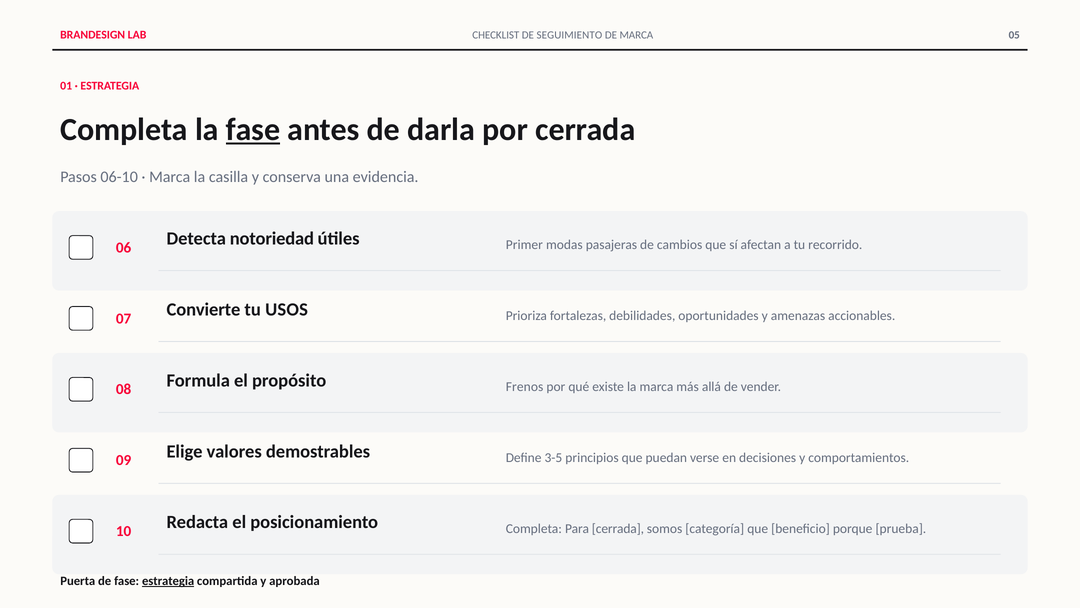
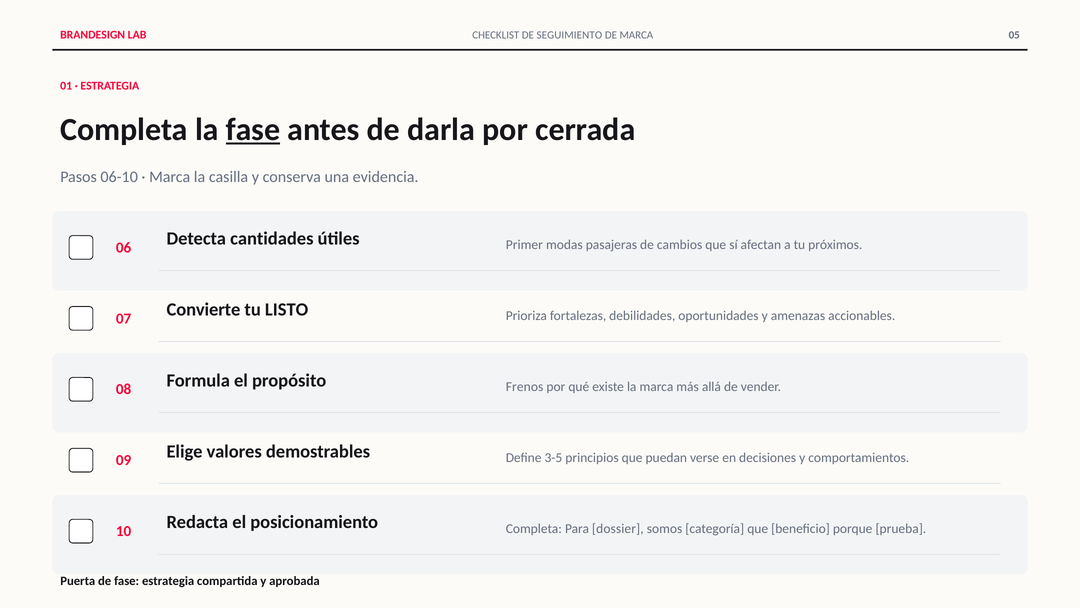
notoriedad: notoriedad -> cantidades
recorrido: recorrido -> próximos
USOS: USOS -> LISTO
Para cerrada: cerrada -> dossier
estrategia at (168, 580) underline: present -> none
